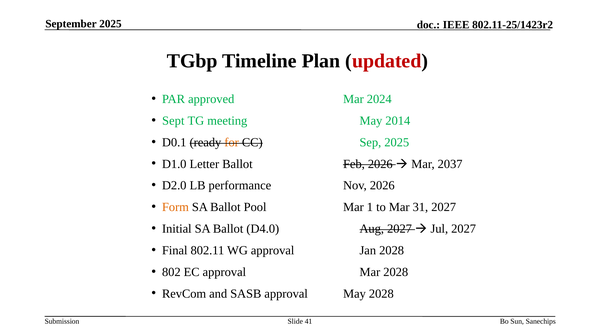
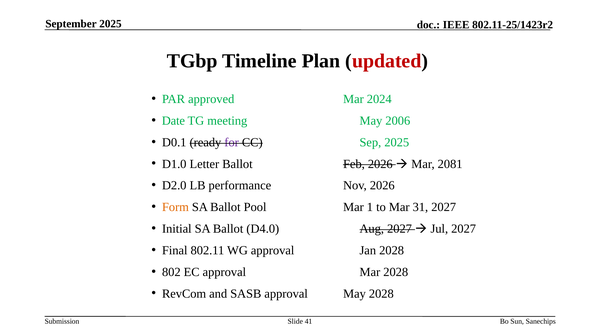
Sept: Sept -> Date
2014: 2014 -> 2006
for colour: orange -> purple
2037: 2037 -> 2081
